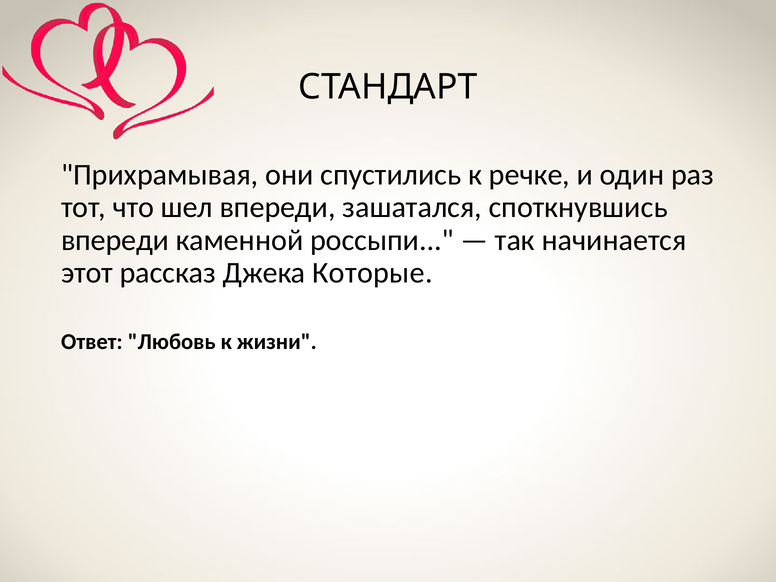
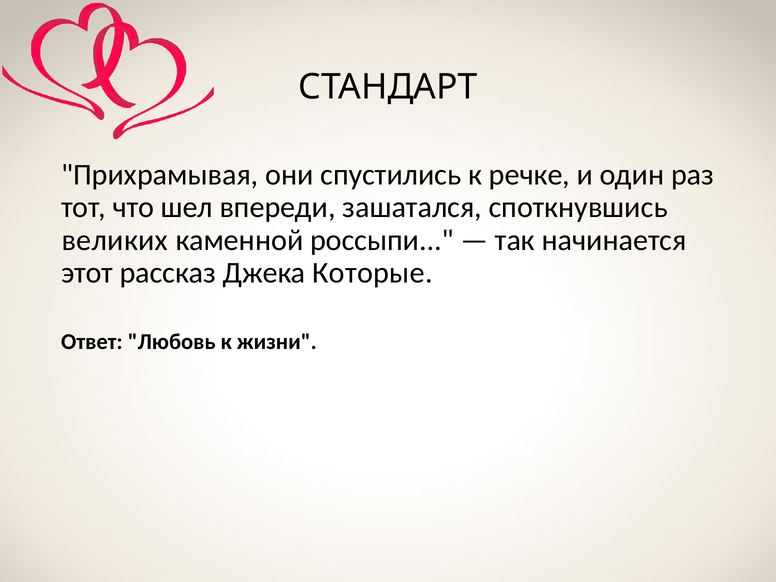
впереди at (115, 240): впереди -> великих
